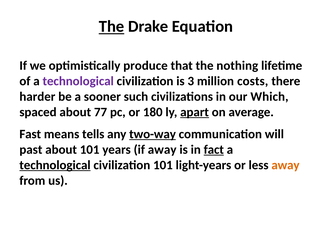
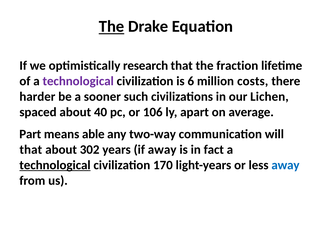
produce: produce -> research
nothing: nothing -> fraction
3: 3 -> 6
Which: Which -> Lichen
77: 77 -> 40
180: 180 -> 106
apart underline: present -> none
Fast: Fast -> Part
tells: tells -> able
two-way underline: present -> none
past at (31, 150): past -> that
about 101: 101 -> 302
fact underline: present -> none
civilization 101: 101 -> 170
away at (285, 165) colour: orange -> blue
